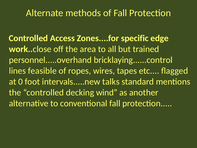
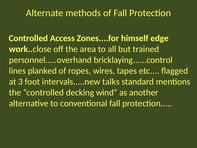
specific: specific -> himself
feasible: feasible -> planked
0: 0 -> 3
